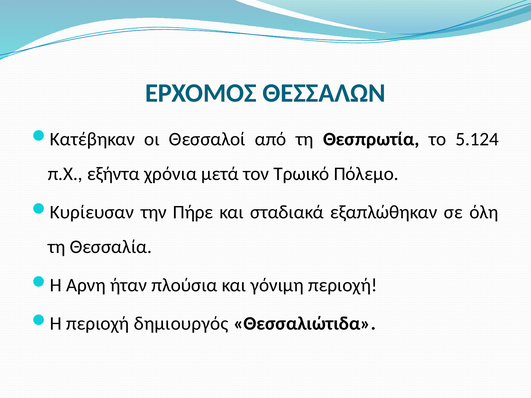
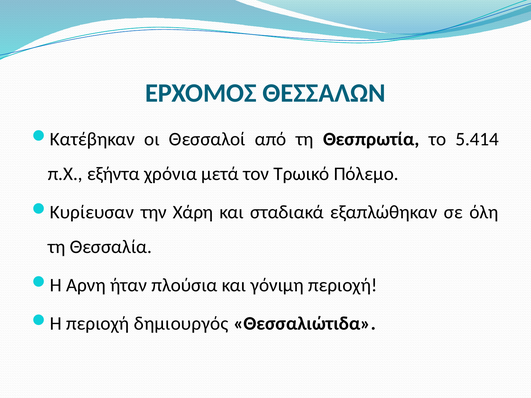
5.124: 5.124 -> 5.414
Πήρε: Πήρε -> Χάρη
